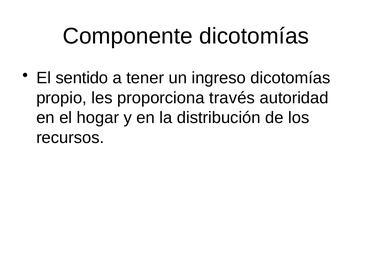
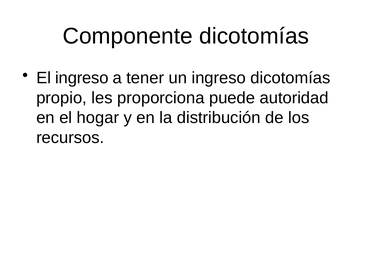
El sentido: sentido -> ingreso
través: través -> puede
